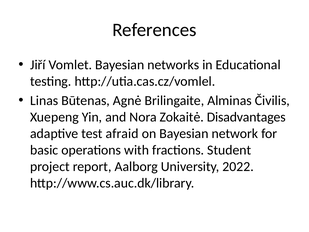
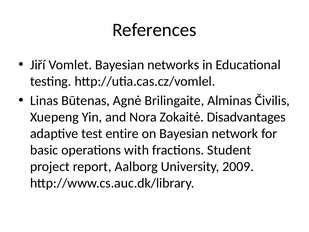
afraid: afraid -> entire
2022: 2022 -> 2009
